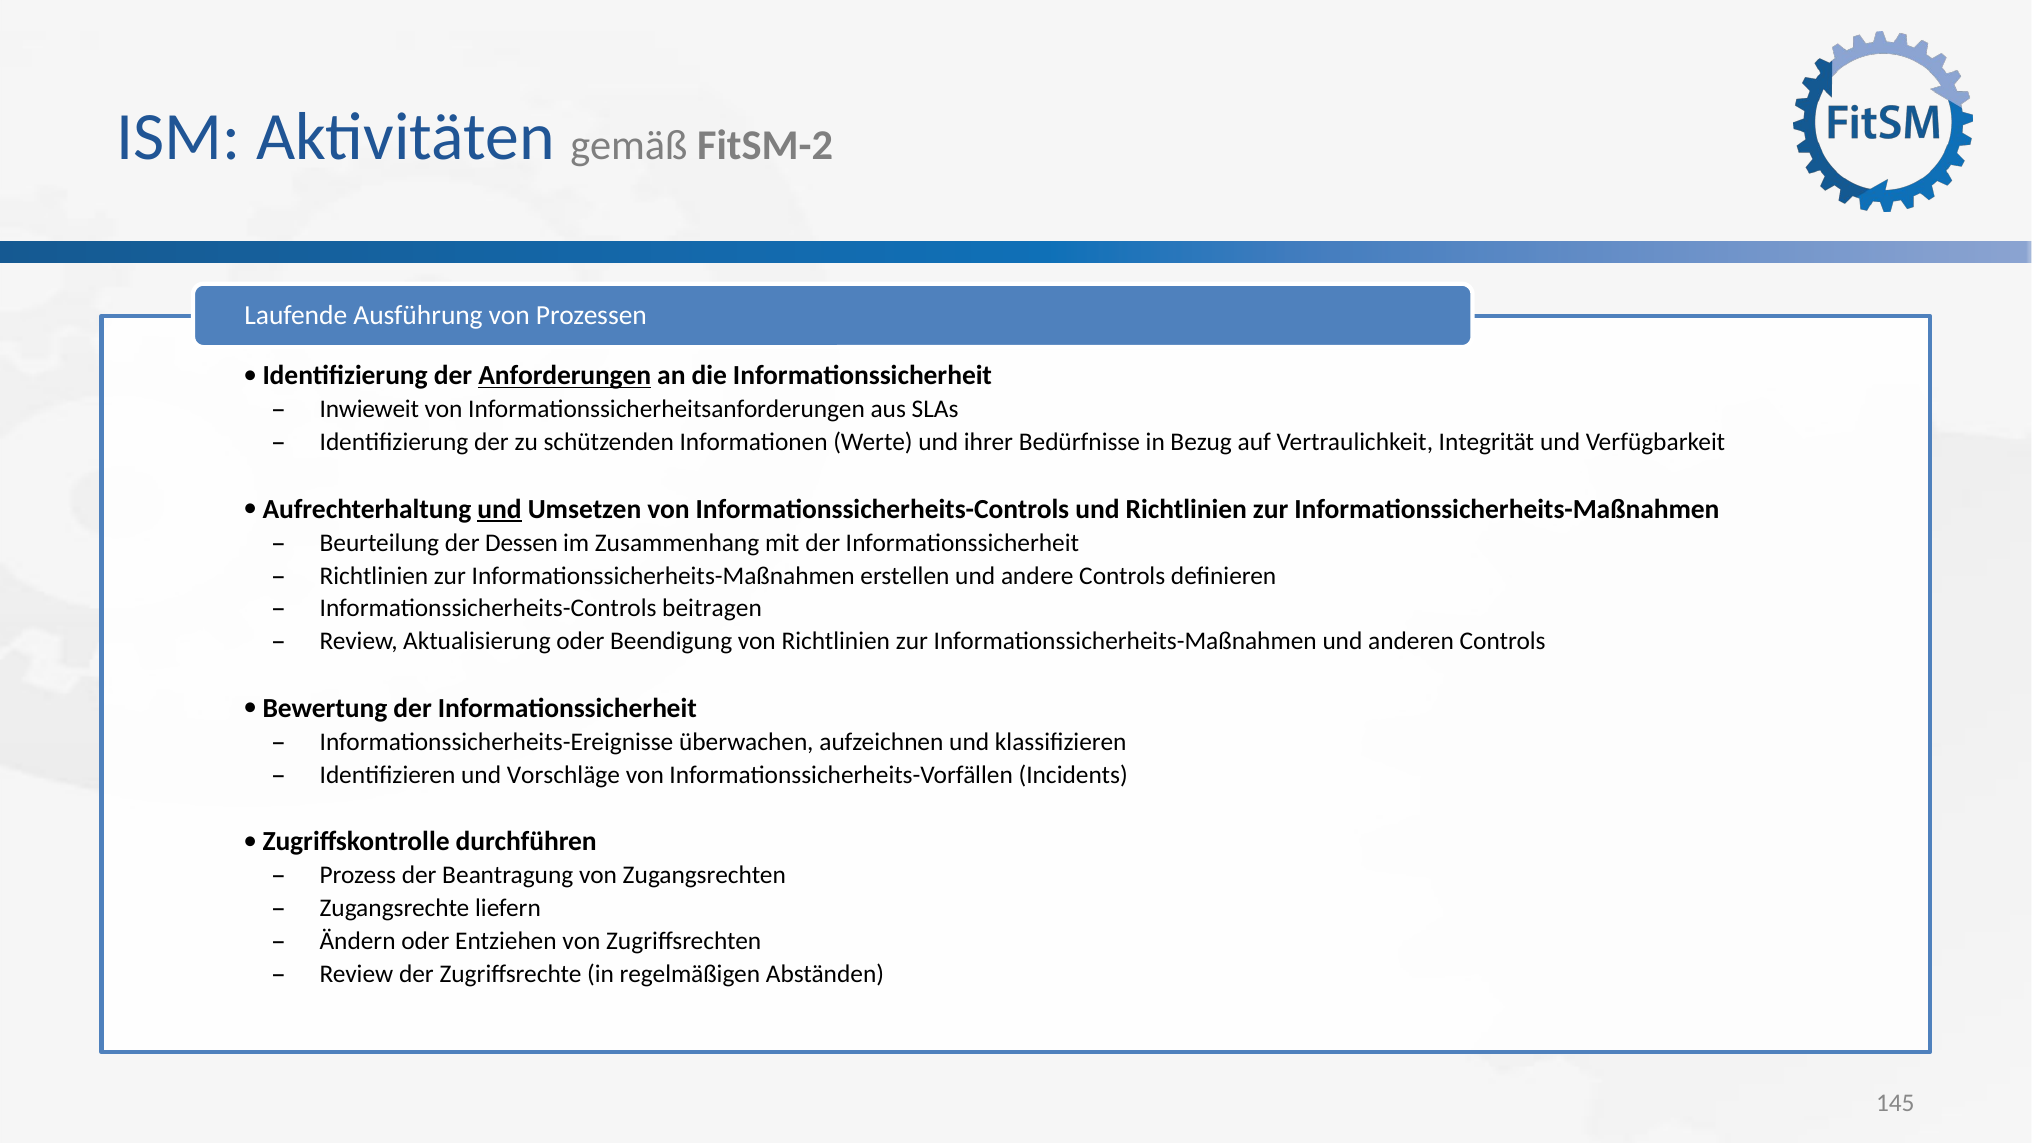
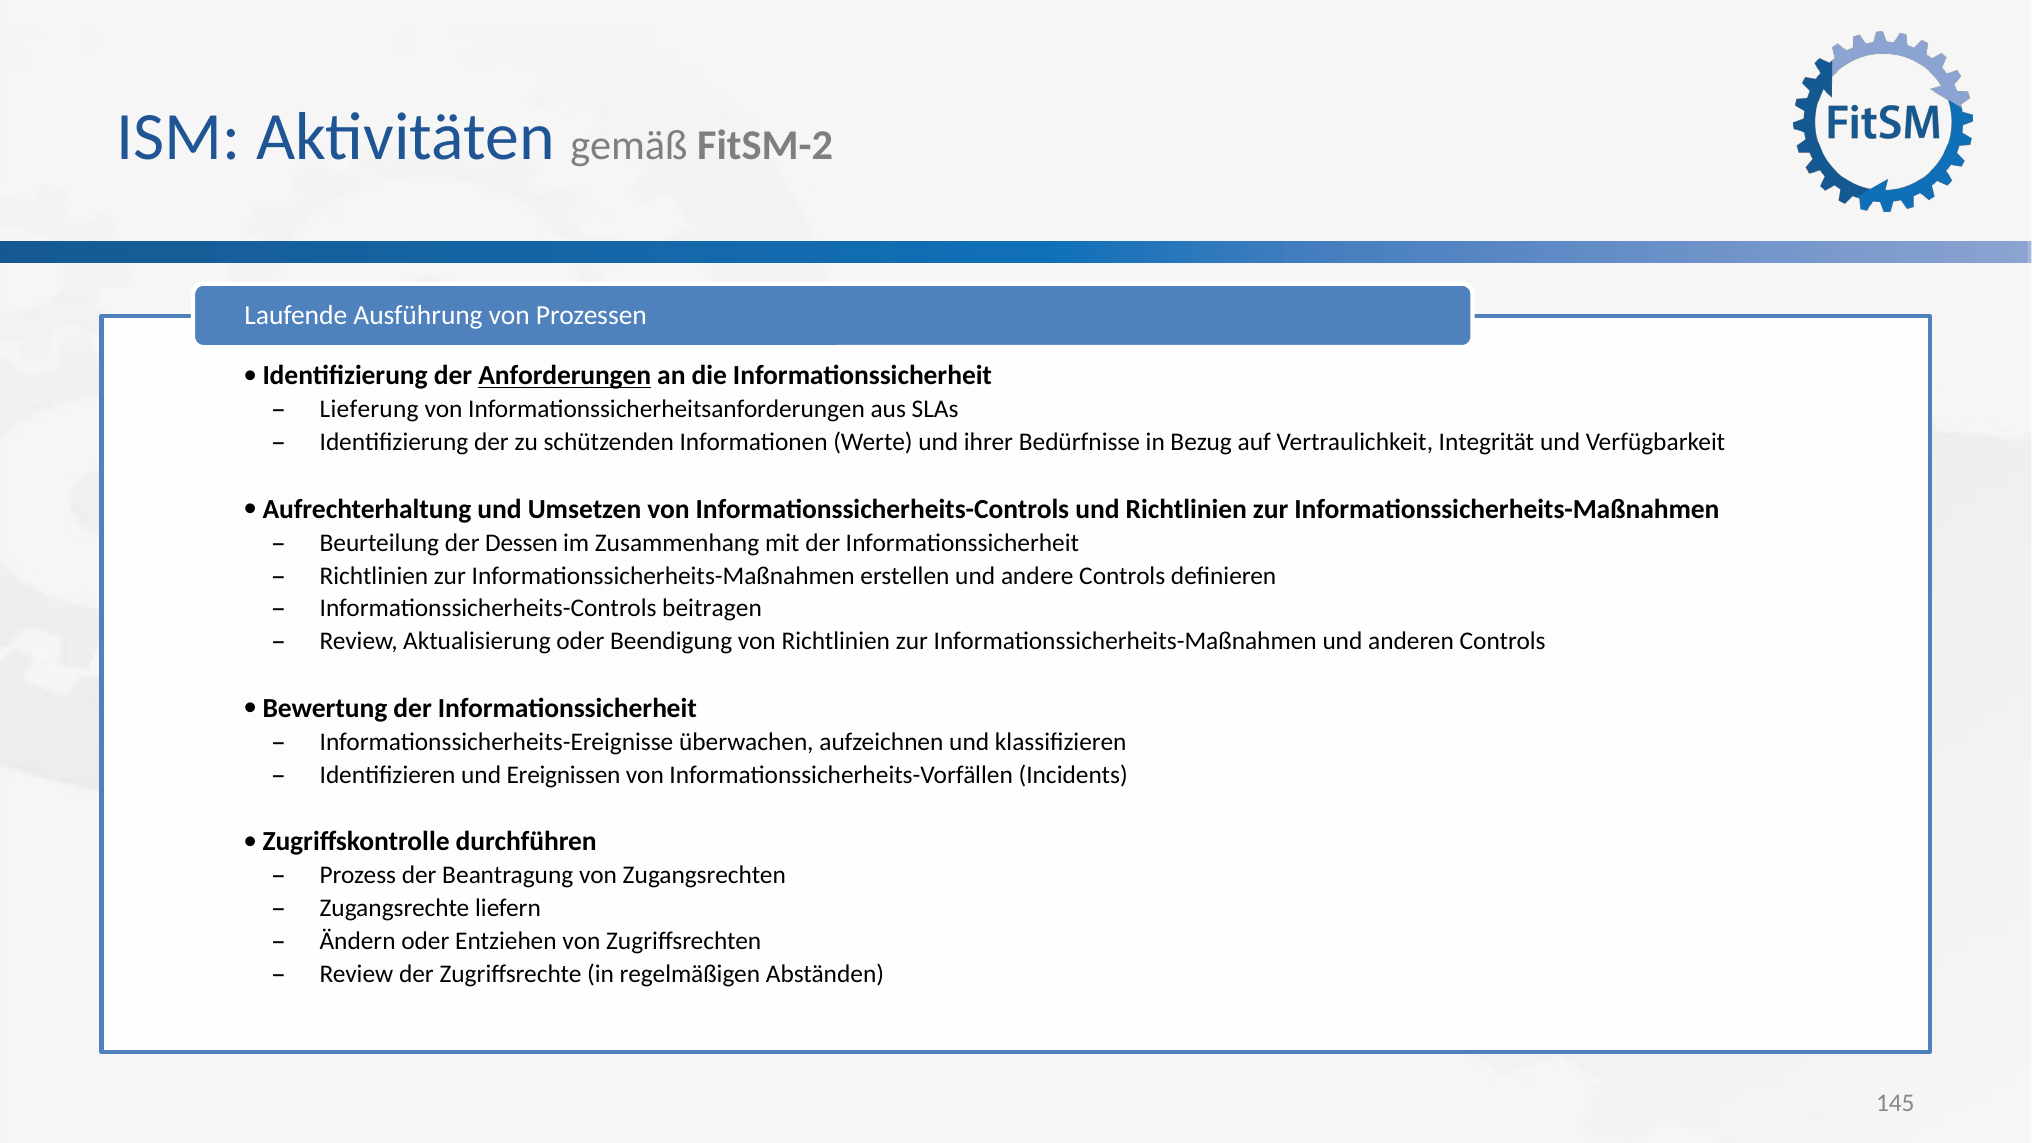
Inwieweit: Inwieweit -> Lieferung
und at (500, 509) underline: present -> none
Vorschläge: Vorschläge -> Ereignissen
